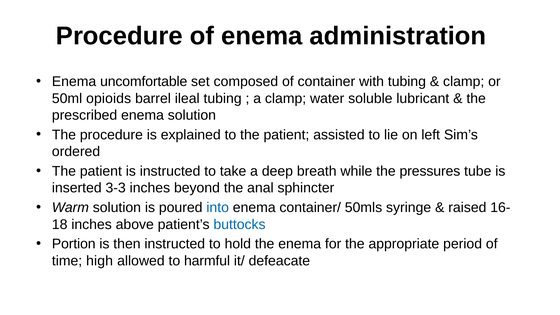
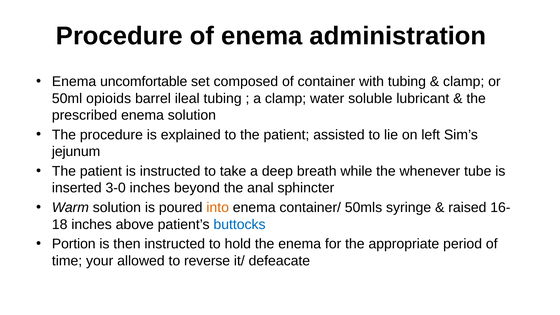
ordered: ordered -> jejunum
pressures: pressures -> whenever
3-3: 3-3 -> 3-0
into colour: blue -> orange
high: high -> your
harmful: harmful -> reverse
